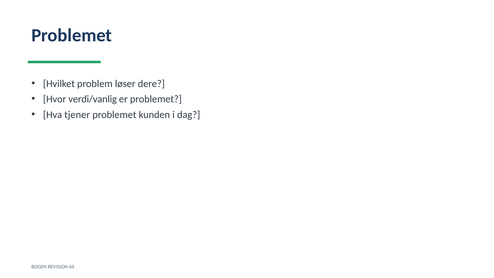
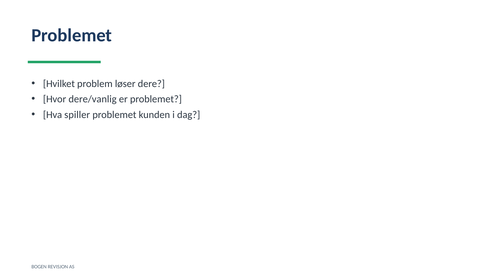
verdi/vanlig: verdi/vanlig -> dere/vanlig
tjener: tjener -> spiller
